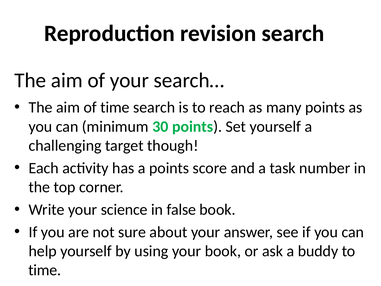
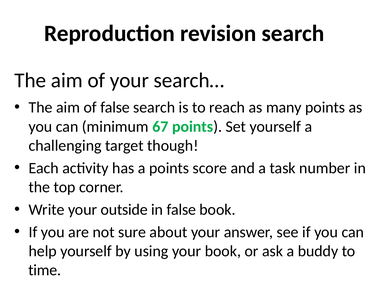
of time: time -> false
30: 30 -> 67
science: science -> outside
